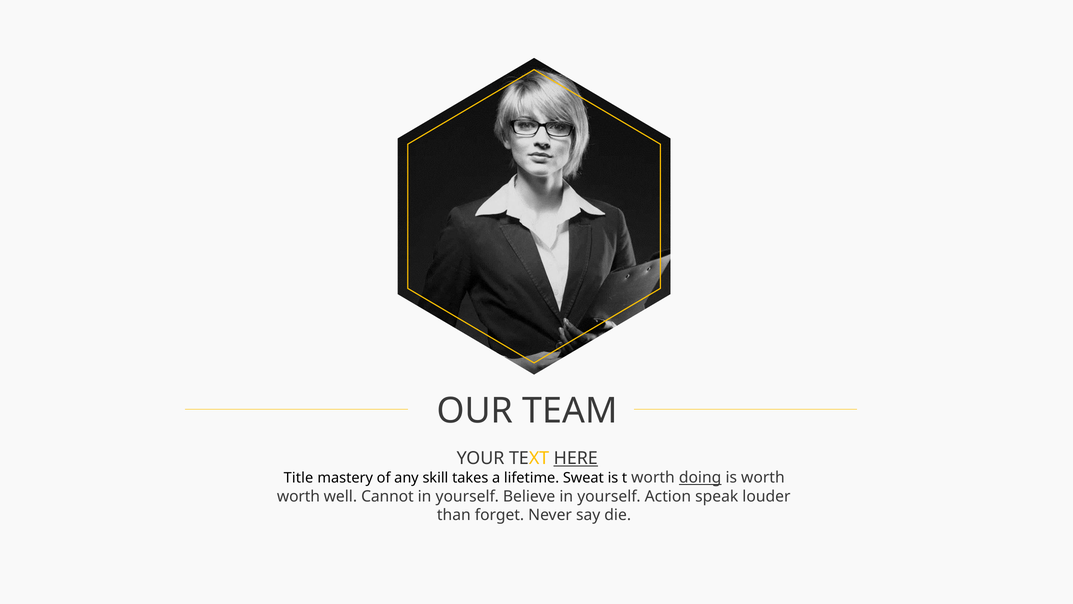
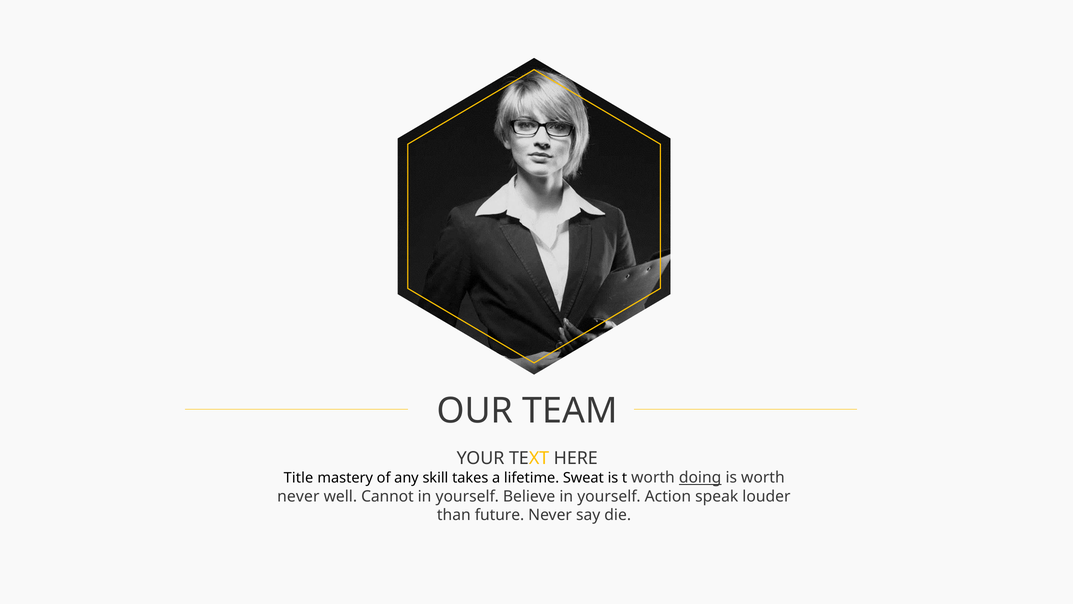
HERE underline: present -> none
worth at (298, 496): worth -> never
forget: forget -> future
